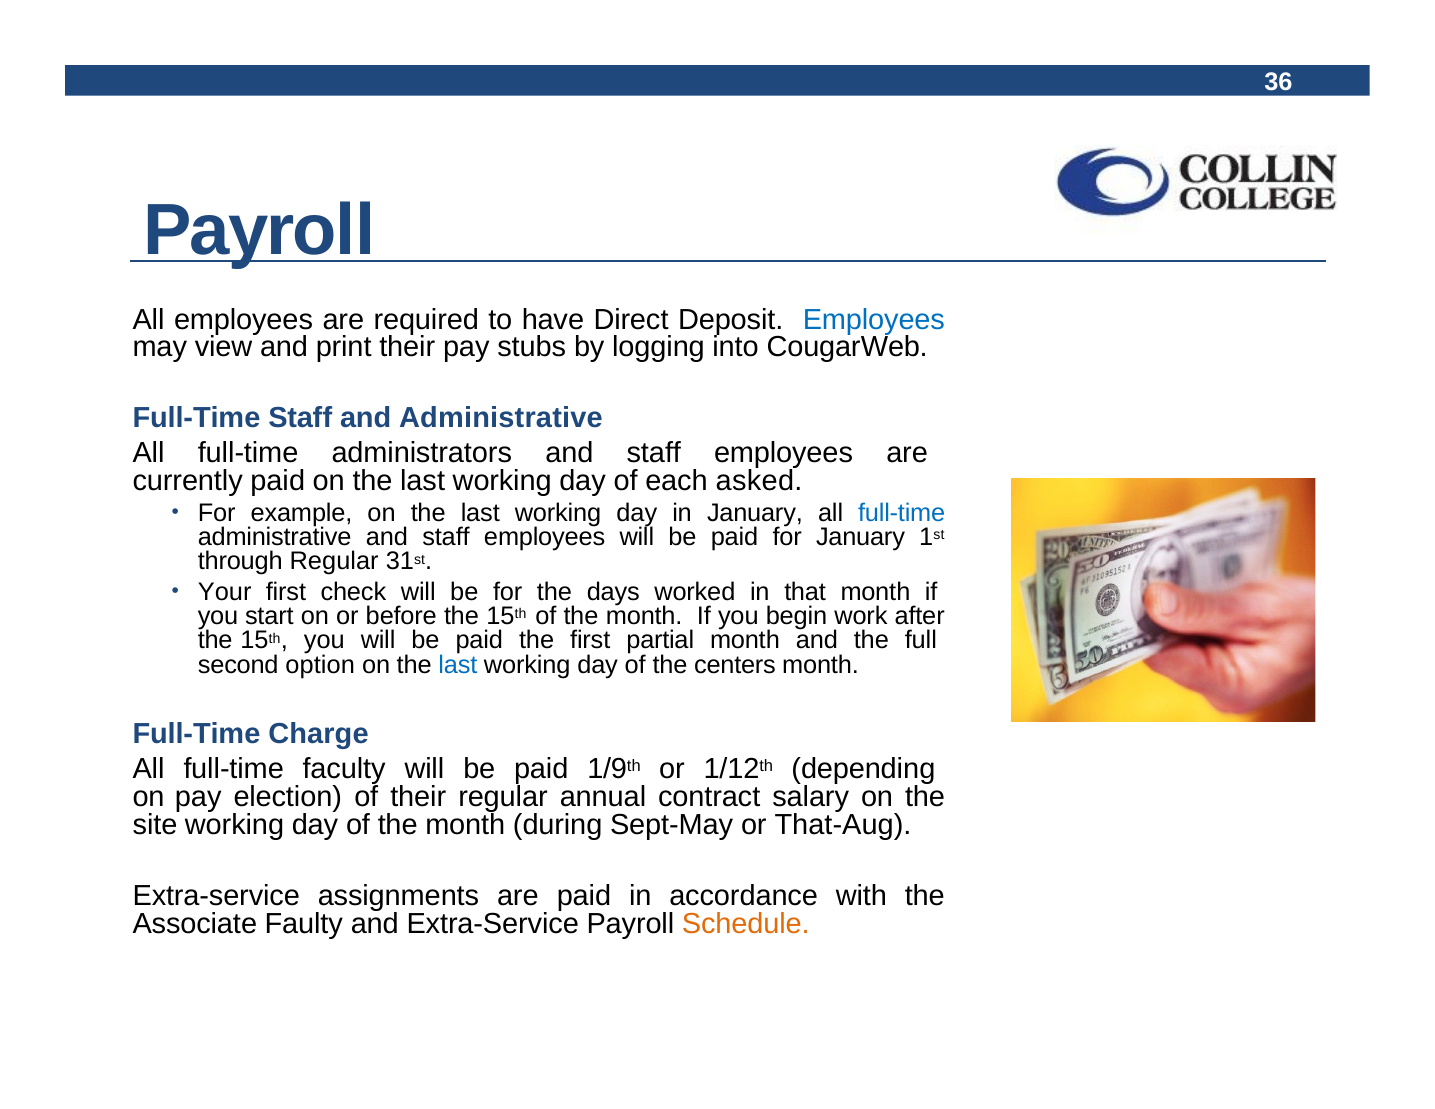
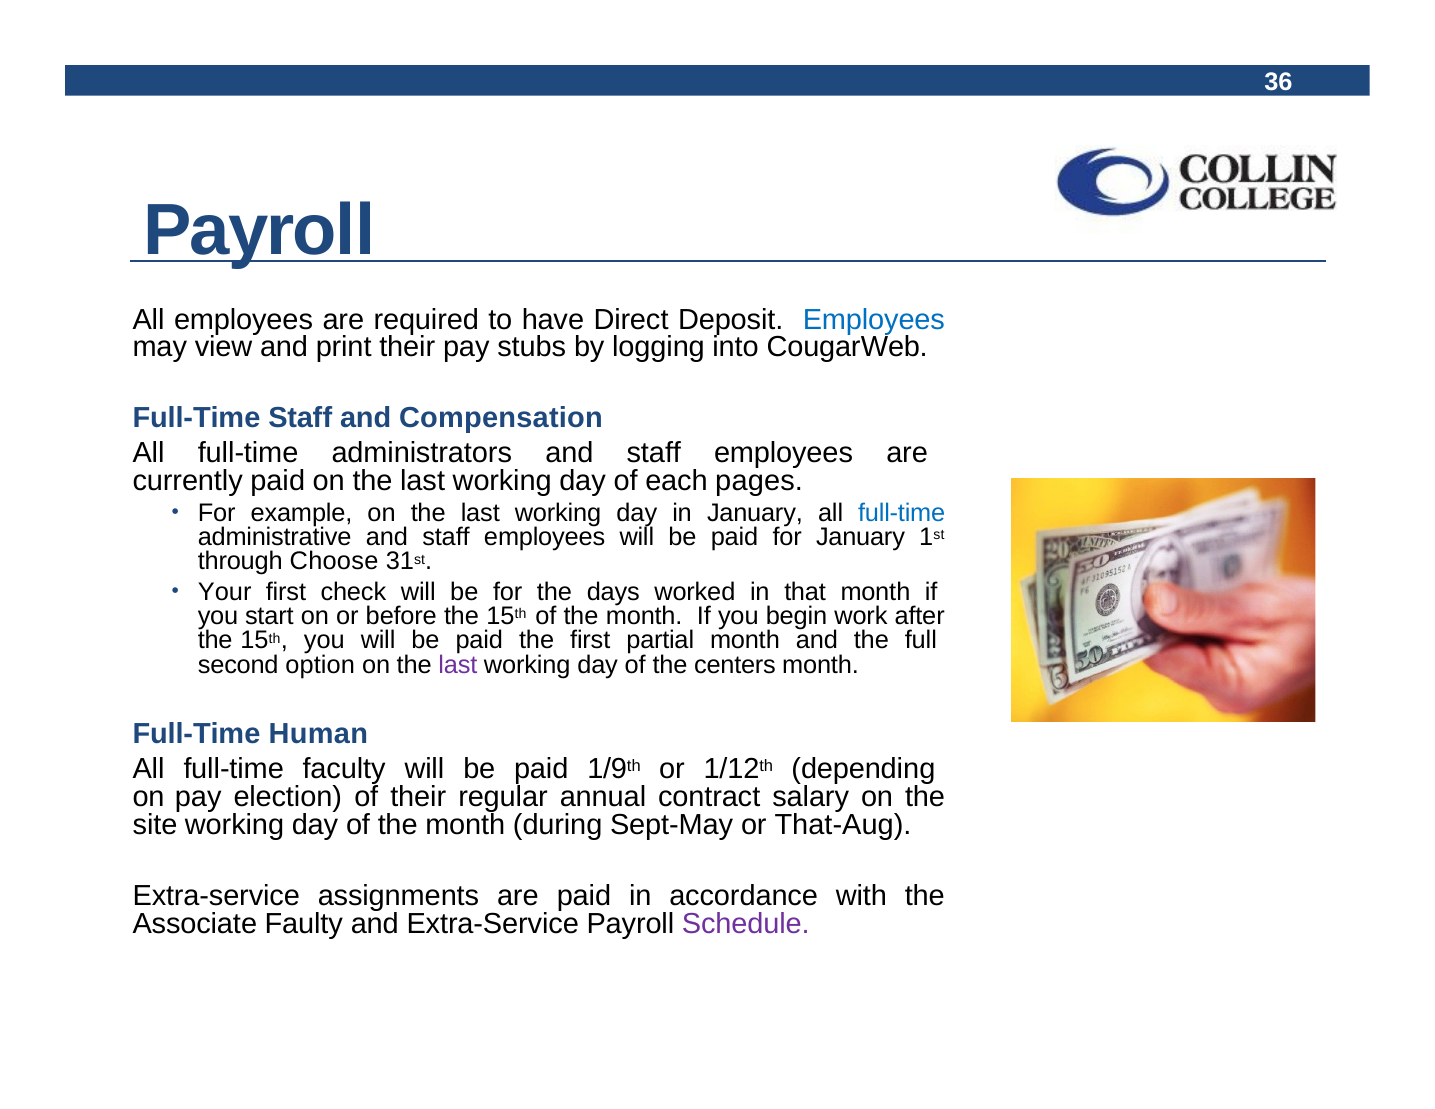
and Administrative: Administrative -> Compensation
asked: asked -> pages
through Regular: Regular -> Choose
last at (458, 665) colour: blue -> purple
Charge: Charge -> Human
Schedule colour: orange -> purple
